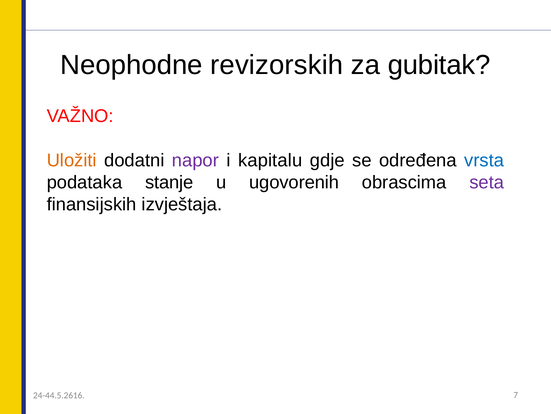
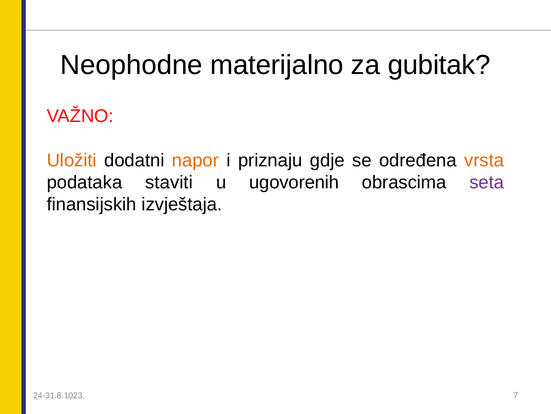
revizorskih: revizorskih -> materijalno
napor colour: purple -> orange
kapitalu: kapitalu -> priznaju
vrsta colour: blue -> orange
stanje: stanje -> staviti
24-44.5.2616: 24-44.5.2616 -> 24-31.8.1023
